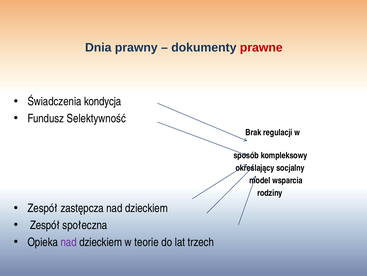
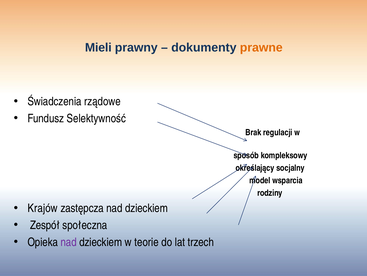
Dnia: Dnia -> Mieli
prawne colour: red -> orange
kondycja: kondycja -> rządowe
Zespół at (43, 208): Zespół -> Krajów
